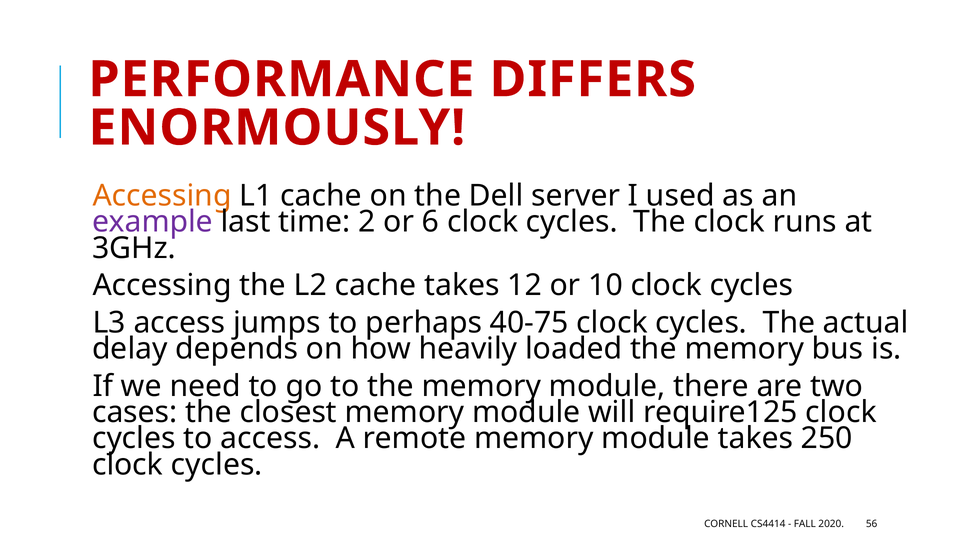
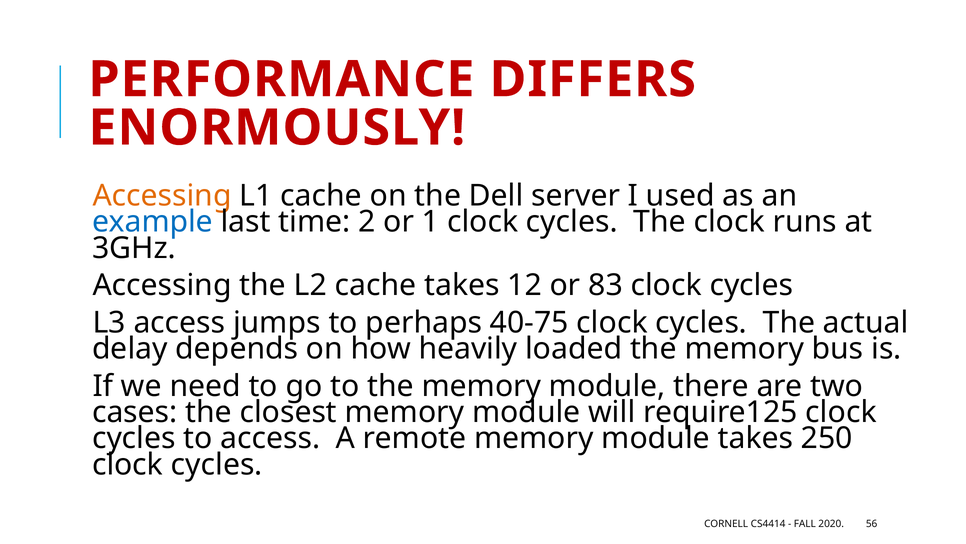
example colour: purple -> blue
6: 6 -> 1
10: 10 -> 83
